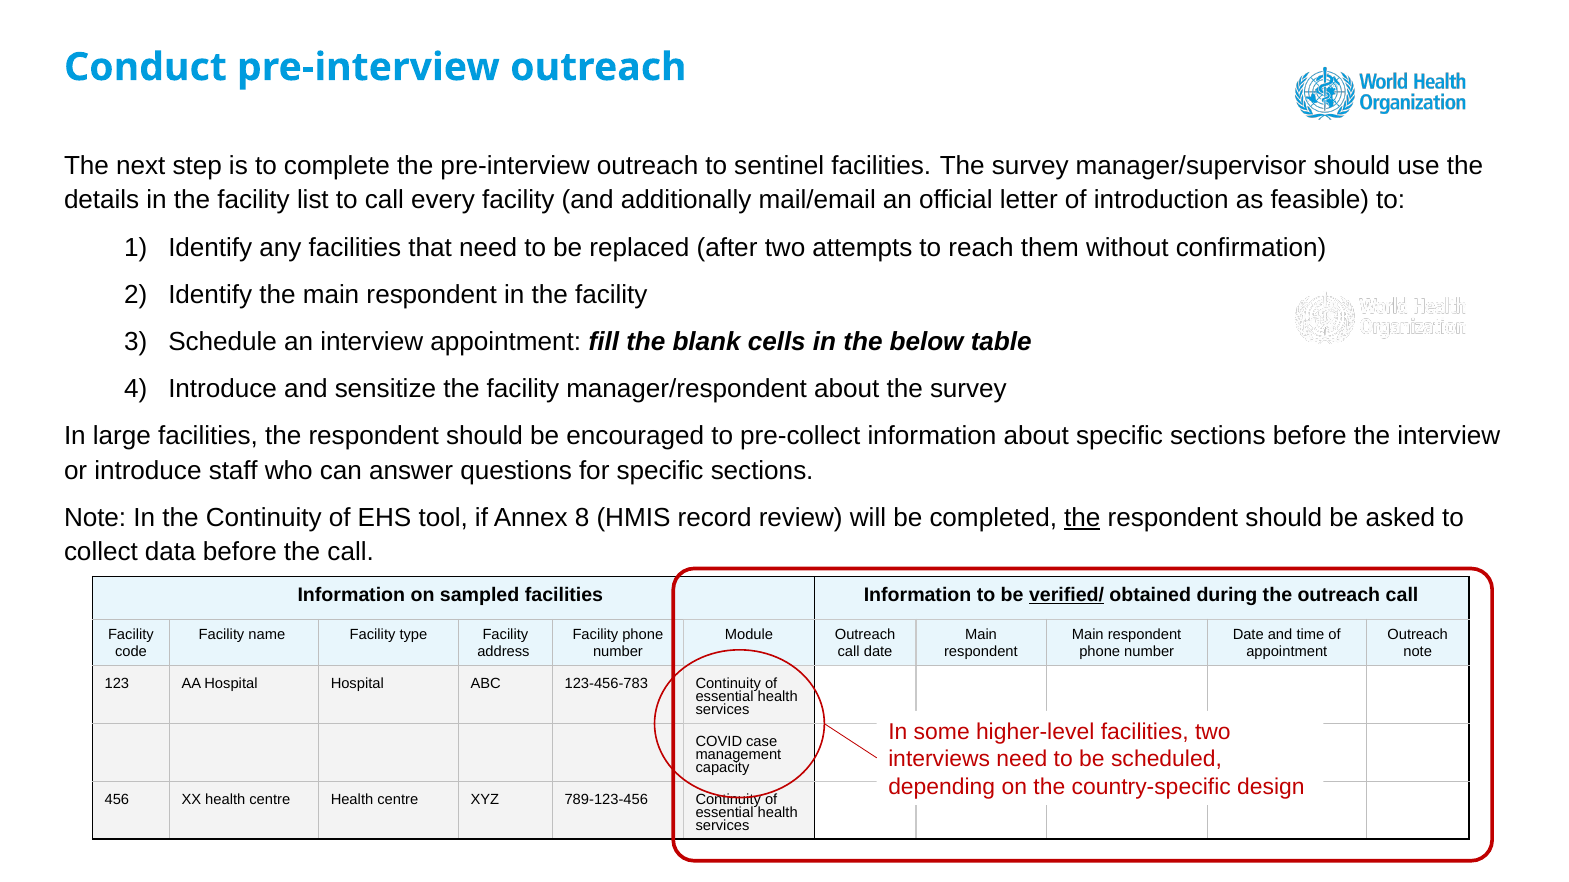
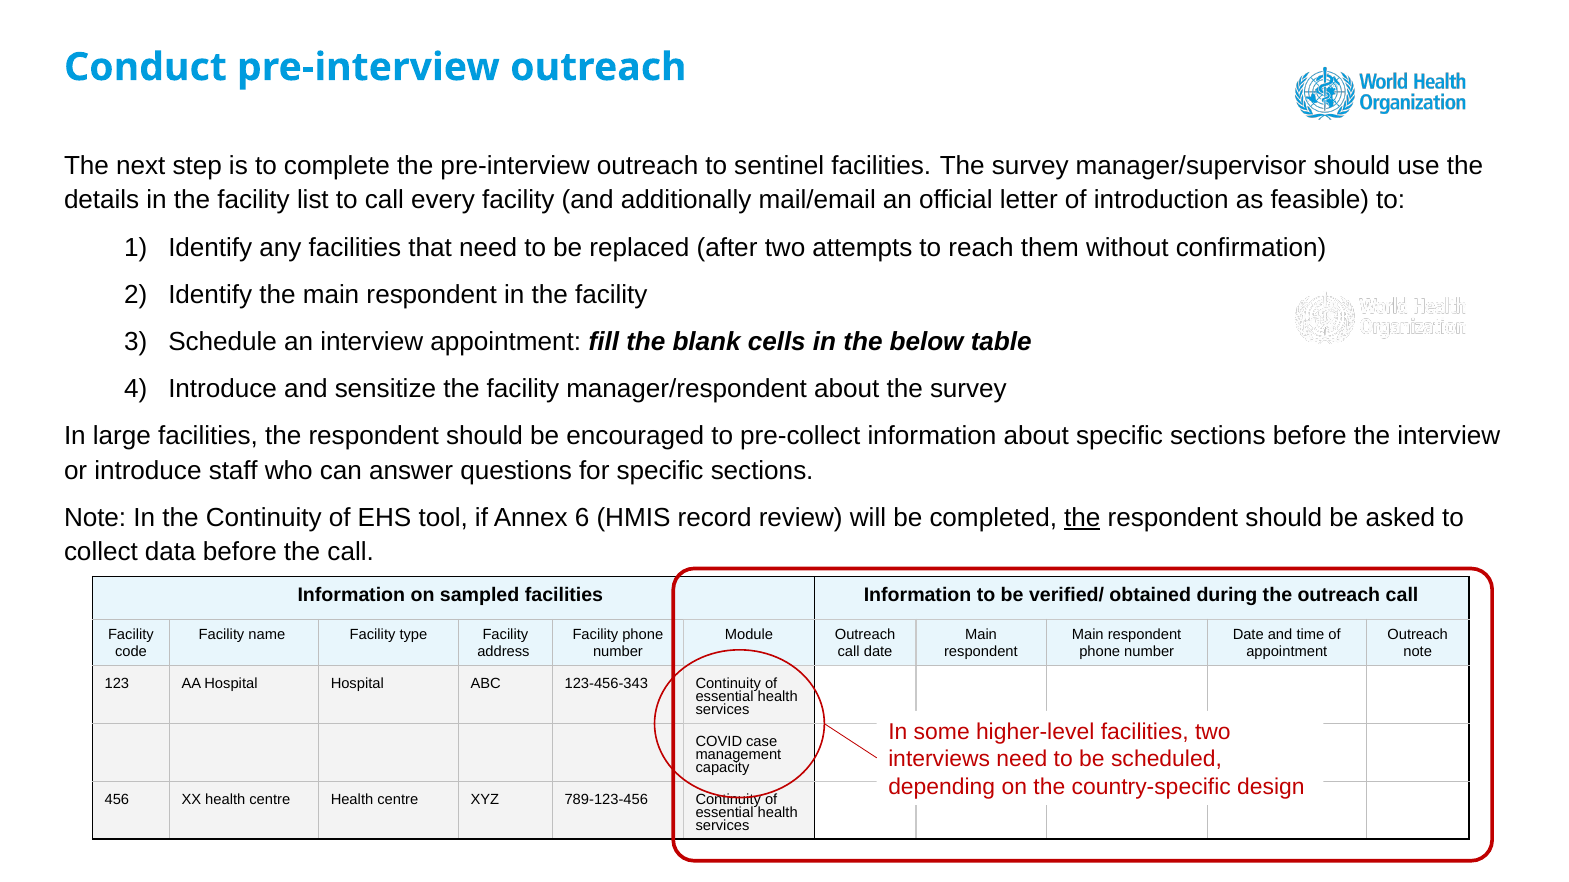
8: 8 -> 6
verified/ underline: present -> none
123-456-783: 123-456-783 -> 123-456-343
